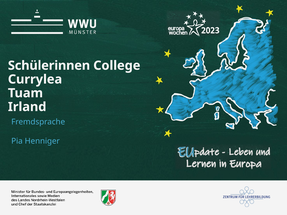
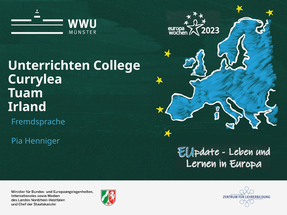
Schülerinnen: Schülerinnen -> Unterrichten
